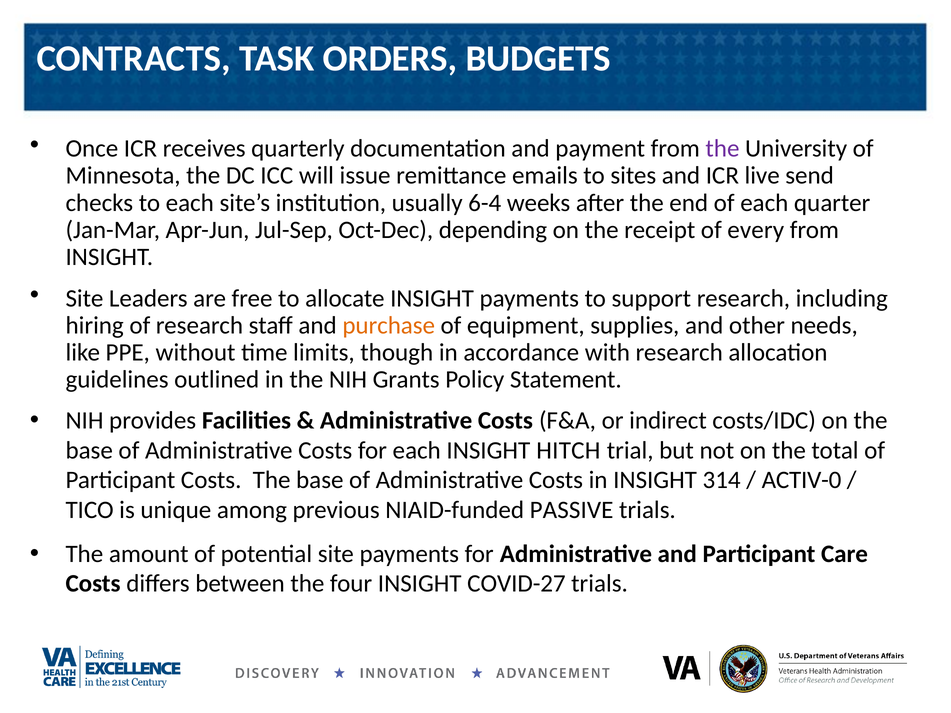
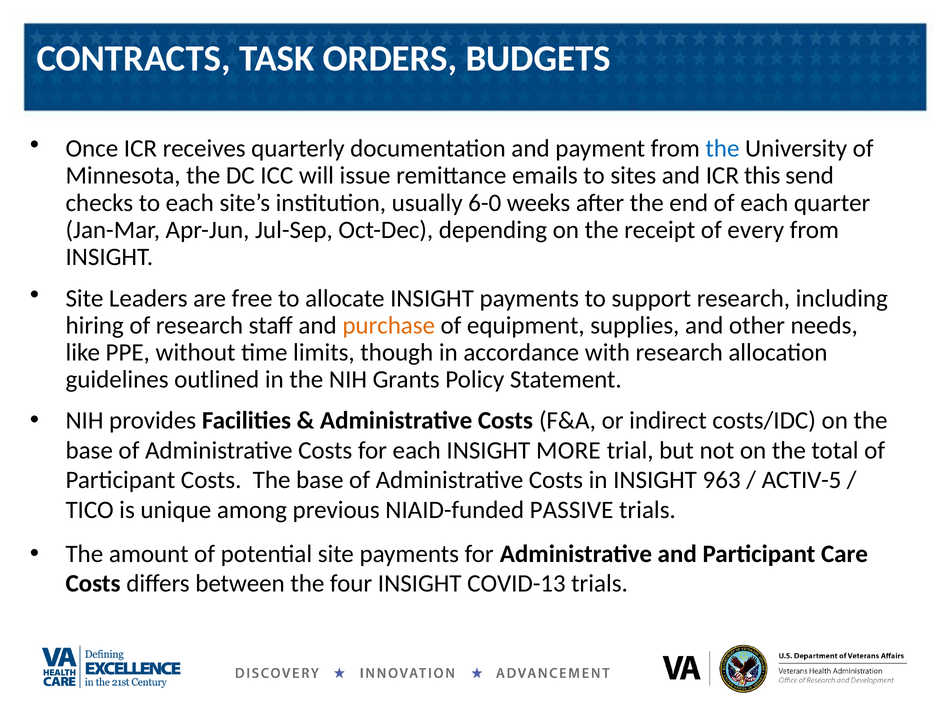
the at (722, 149) colour: purple -> blue
live: live -> this
6-4: 6-4 -> 6-0
HITCH: HITCH -> MORE
314: 314 -> 963
ACTIV-0: ACTIV-0 -> ACTIV-5
COVID-27: COVID-27 -> COVID-13
